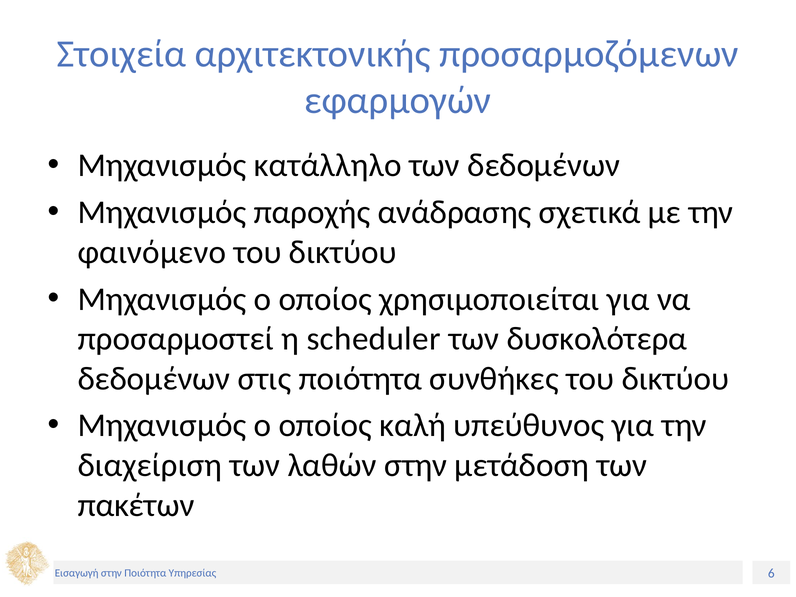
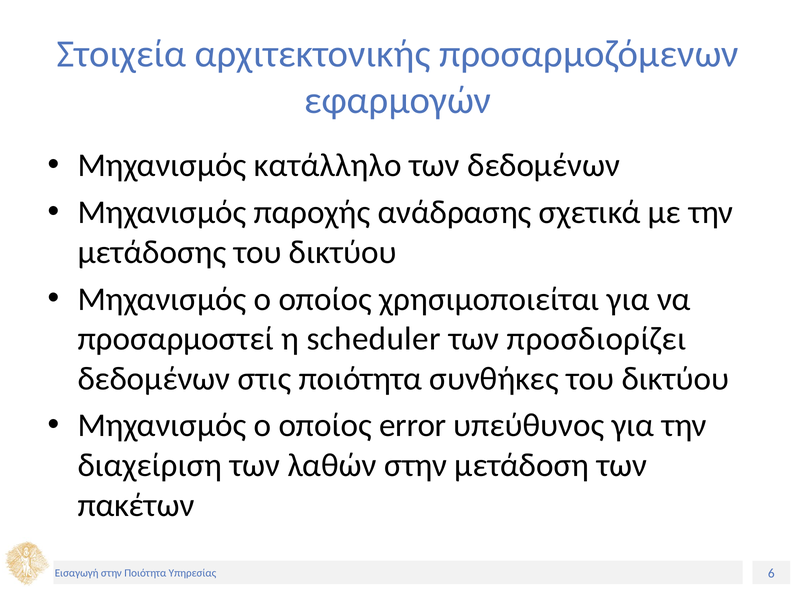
φαινόμενο: φαινόμενο -> μετάδοσης
δυσκολότερα: δυσκολότερα -> προσδιορίζει
καλή: καλή -> error
